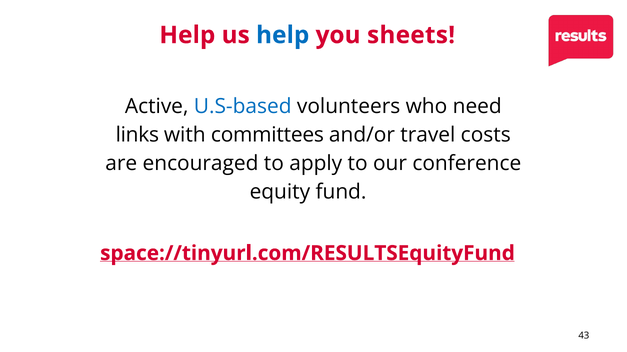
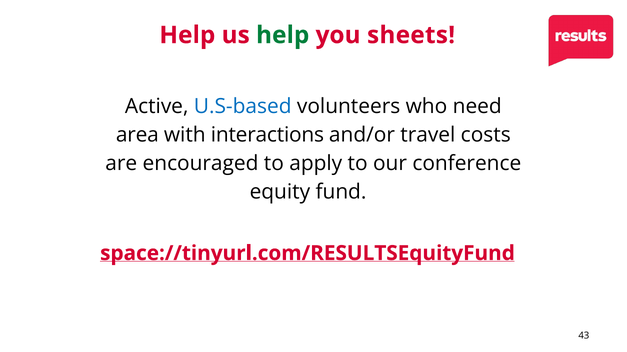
help at (283, 35) colour: blue -> green
links: links -> area
committees: committees -> interactions
